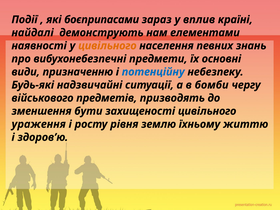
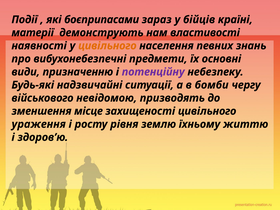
вплив: вплив -> бійців
найдалі: найдалі -> матерії
елементами: елементами -> властивості
потенційну colour: blue -> purple
предметів: предметів -> невідомою
бути: бути -> місце
